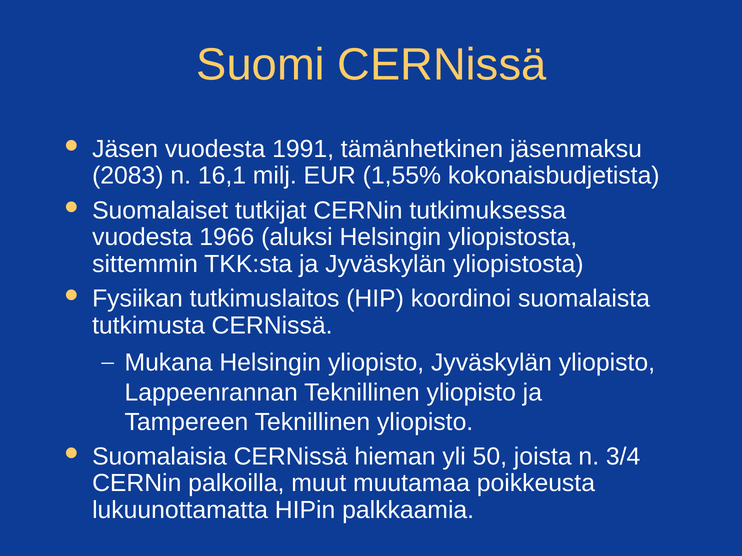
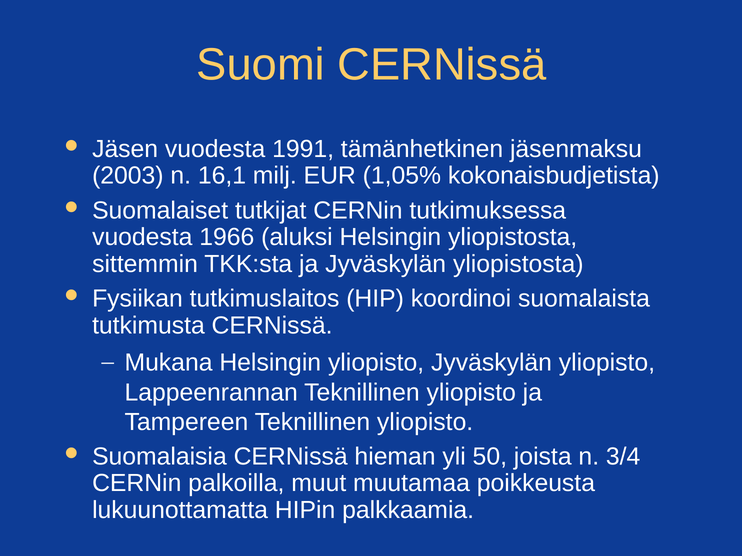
2083: 2083 -> 2003
1,55%: 1,55% -> 1,05%
